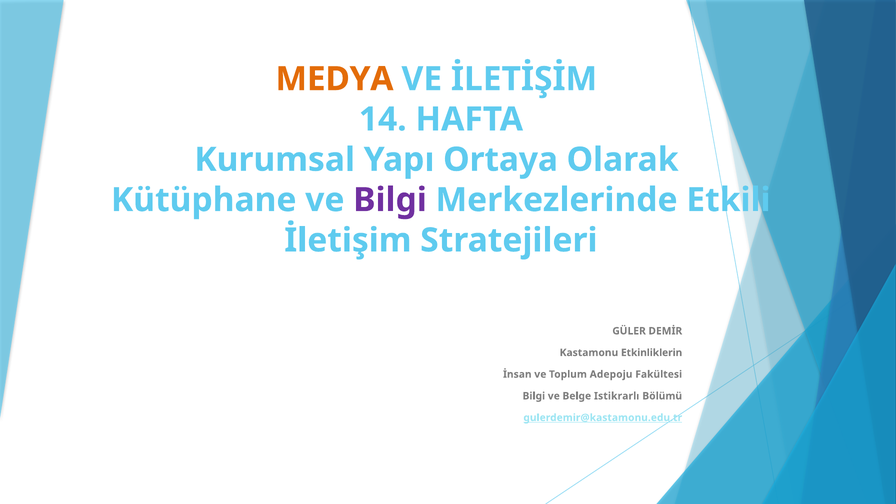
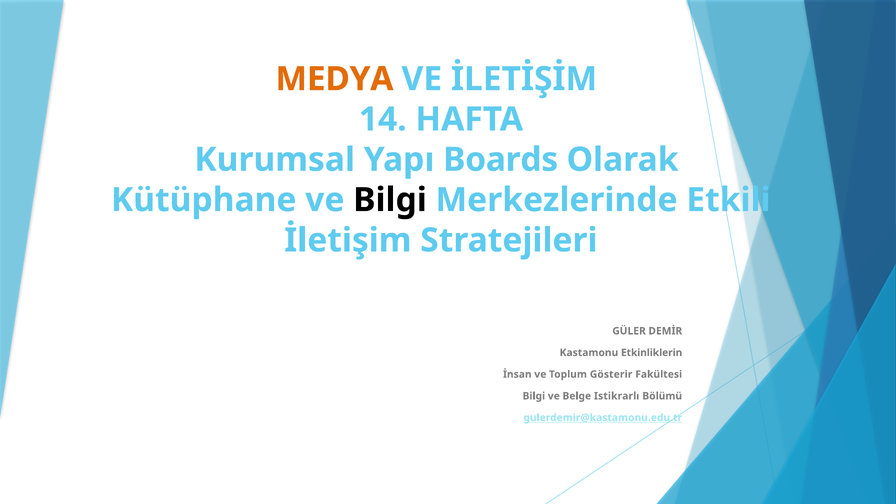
Ortaya: Ortaya -> Boards
Bilgi at (390, 200) colour: purple -> black
Adepoju: Adepoju -> Gösterir
